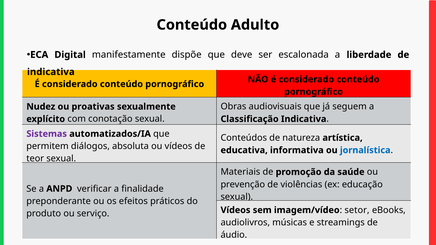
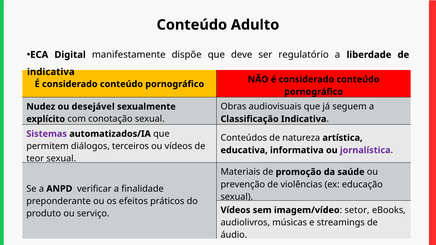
escalonada: escalonada -> regulatório
proativas: proativas -> desejável
absoluta: absoluta -> terceiros
jornalística colour: blue -> purple
